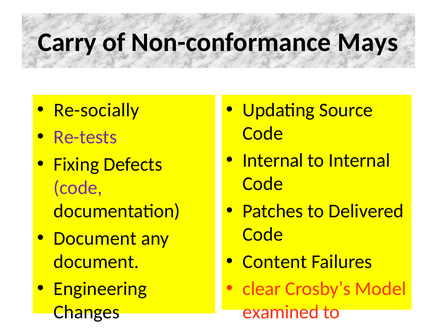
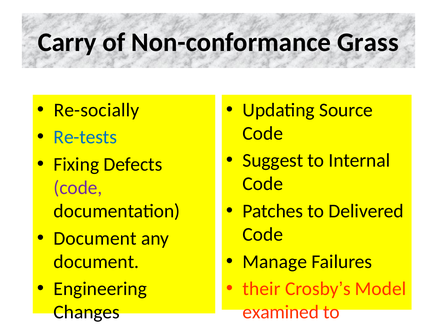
Mays: Mays -> Grass
Re-tests colour: purple -> blue
Internal at (273, 160): Internal -> Suggest
Content: Content -> Manage
clear: clear -> their
